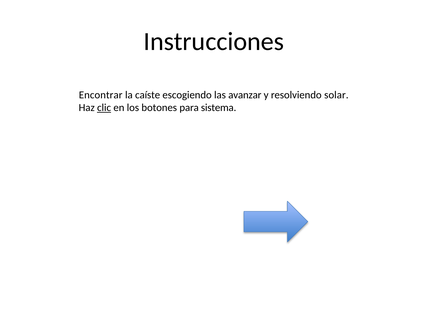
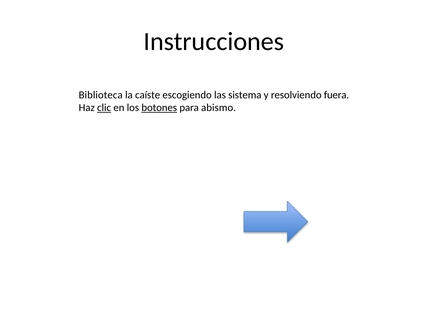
Encontrar: Encontrar -> Biblioteca
avanzar: avanzar -> sistema
solar: solar -> fuera
botones underline: none -> present
sistema: sistema -> abismo
